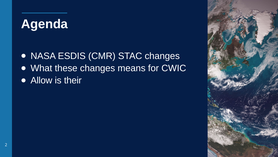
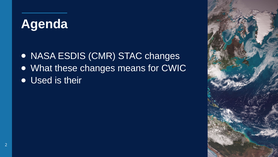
Allow: Allow -> Used
